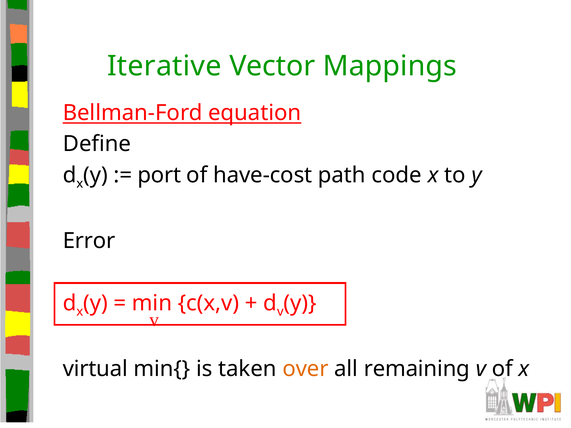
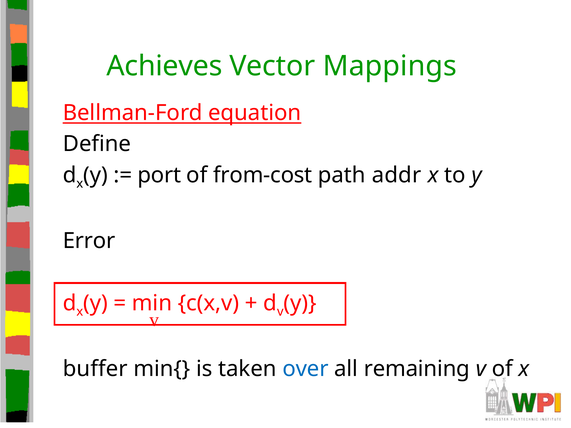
Iterative: Iterative -> Achieves
have-cost: have-cost -> from-cost
code: code -> addr
virtual: virtual -> buffer
over colour: orange -> blue
